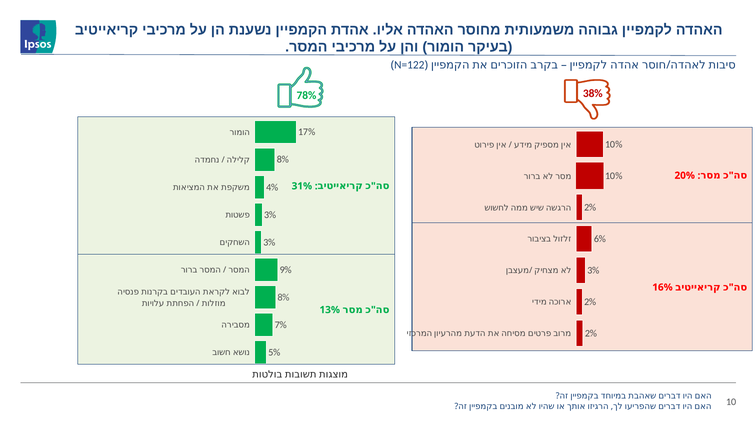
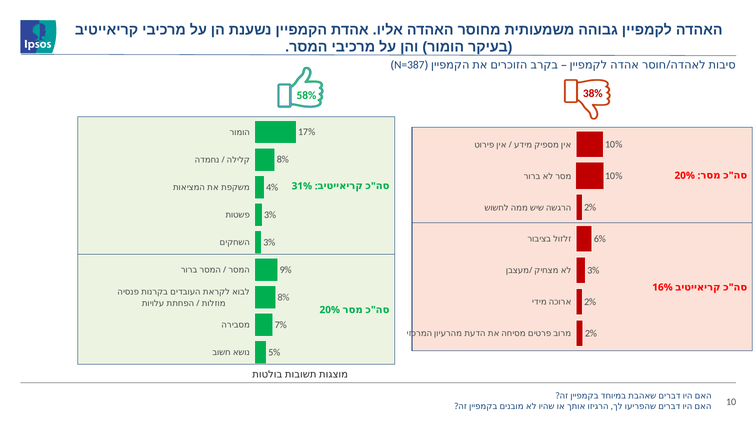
N=122: N=122 -> N=387
78%: 78% -> 58%
13% at (330, 310): 13% -> 20%
